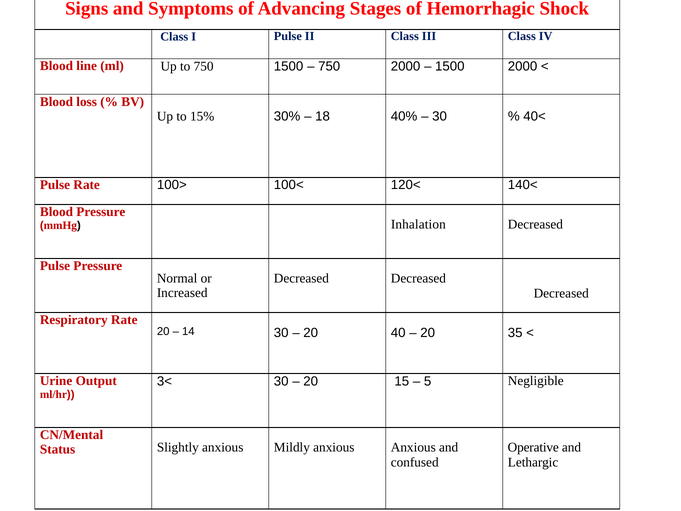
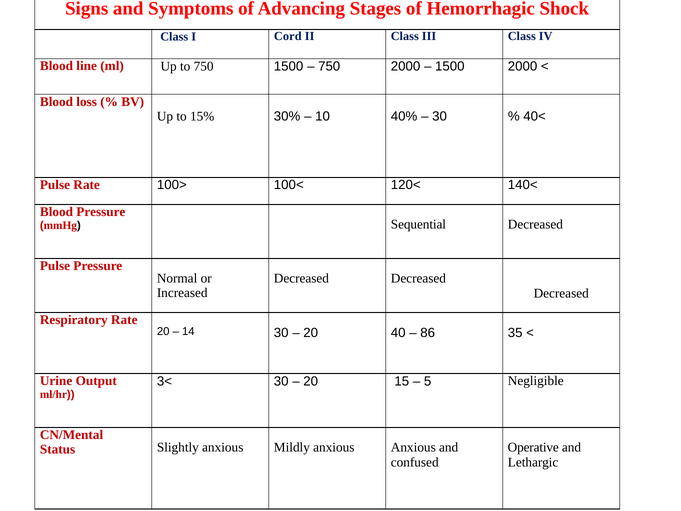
I Pulse: Pulse -> Cord
18: 18 -> 10
Inhalation: Inhalation -> Sequential
30 20: 20 -> 86
